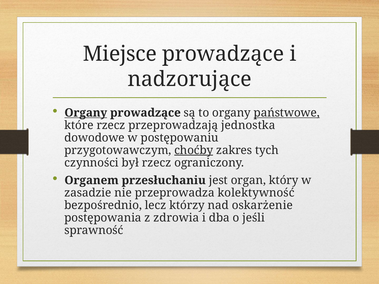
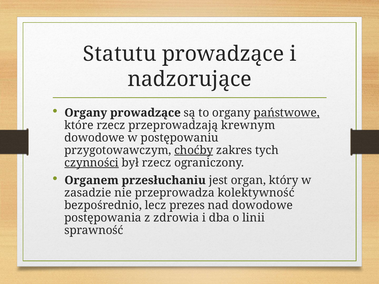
Miejsce: Miejsce -> Statutu
Organy at (86, 113) underline: present -> none
jednostka: jednostka -> krewnym
czynności underline: none -> present
którzy: którzy -> prezes
nad oskarżenie: oskarżenie -> dowodowe
jeśli: jeśli -> linii
